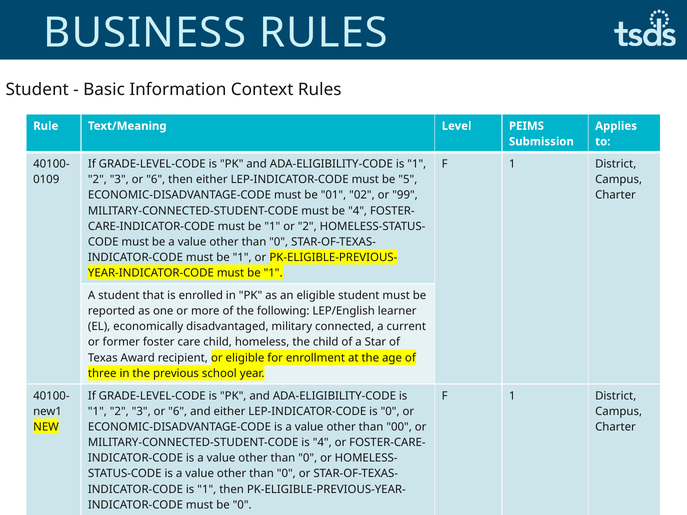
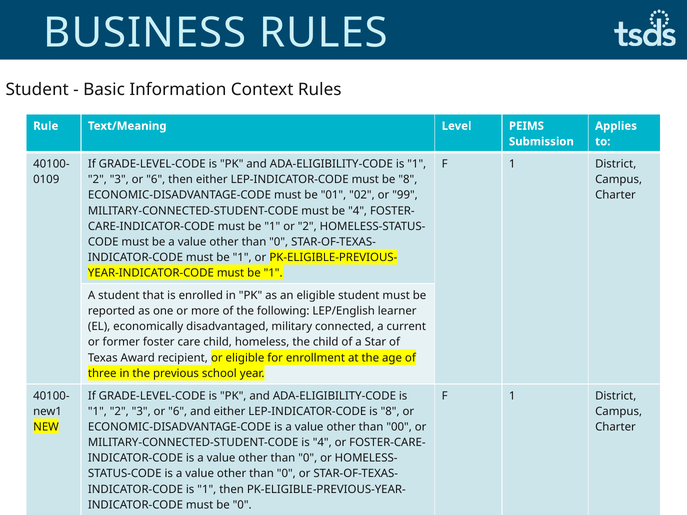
be 5: 5 -> 8
is 0: 0 -> 8
